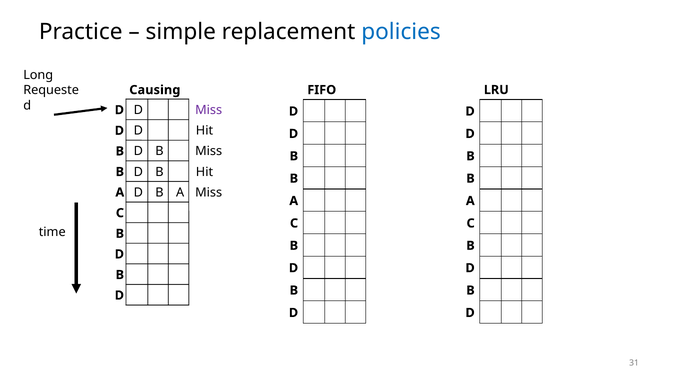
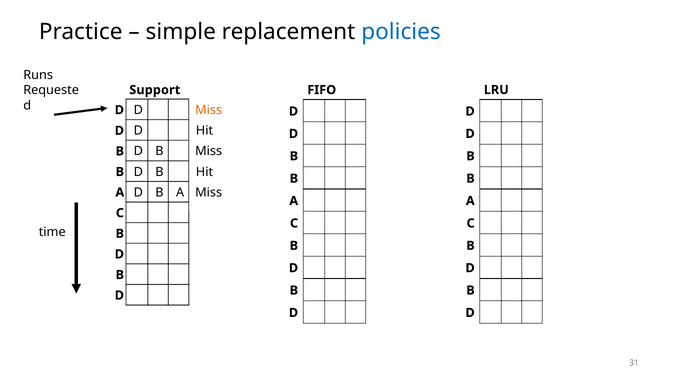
Long: Long -> Runs
Causing: Causing -> Support
Miss at (209, 110) colour: purple -> orange
